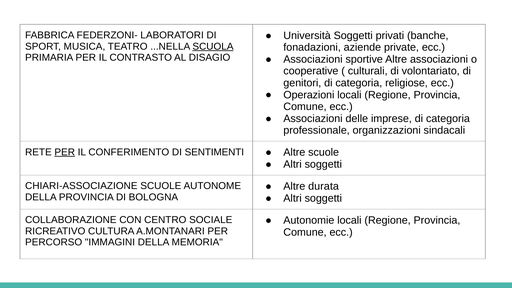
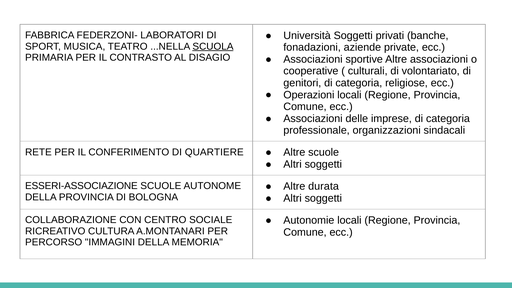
PER at (65, 152) underline: present -> none
SENTIMENTI: SENTIMENTI -> QUARTIERE
CHIARI-ASSOCIAZIONE: CHIARI-ASSOCIAZIONE -> ESSERI-ASSOCIAZIONE
